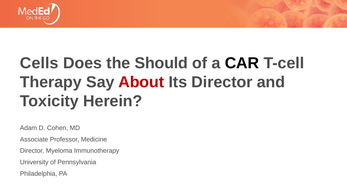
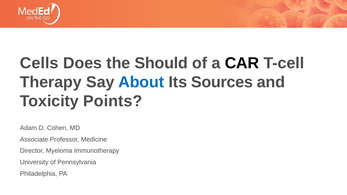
About colour: red -> blue
Its Director: Director -> Sources
Herein: Herein -> Points
